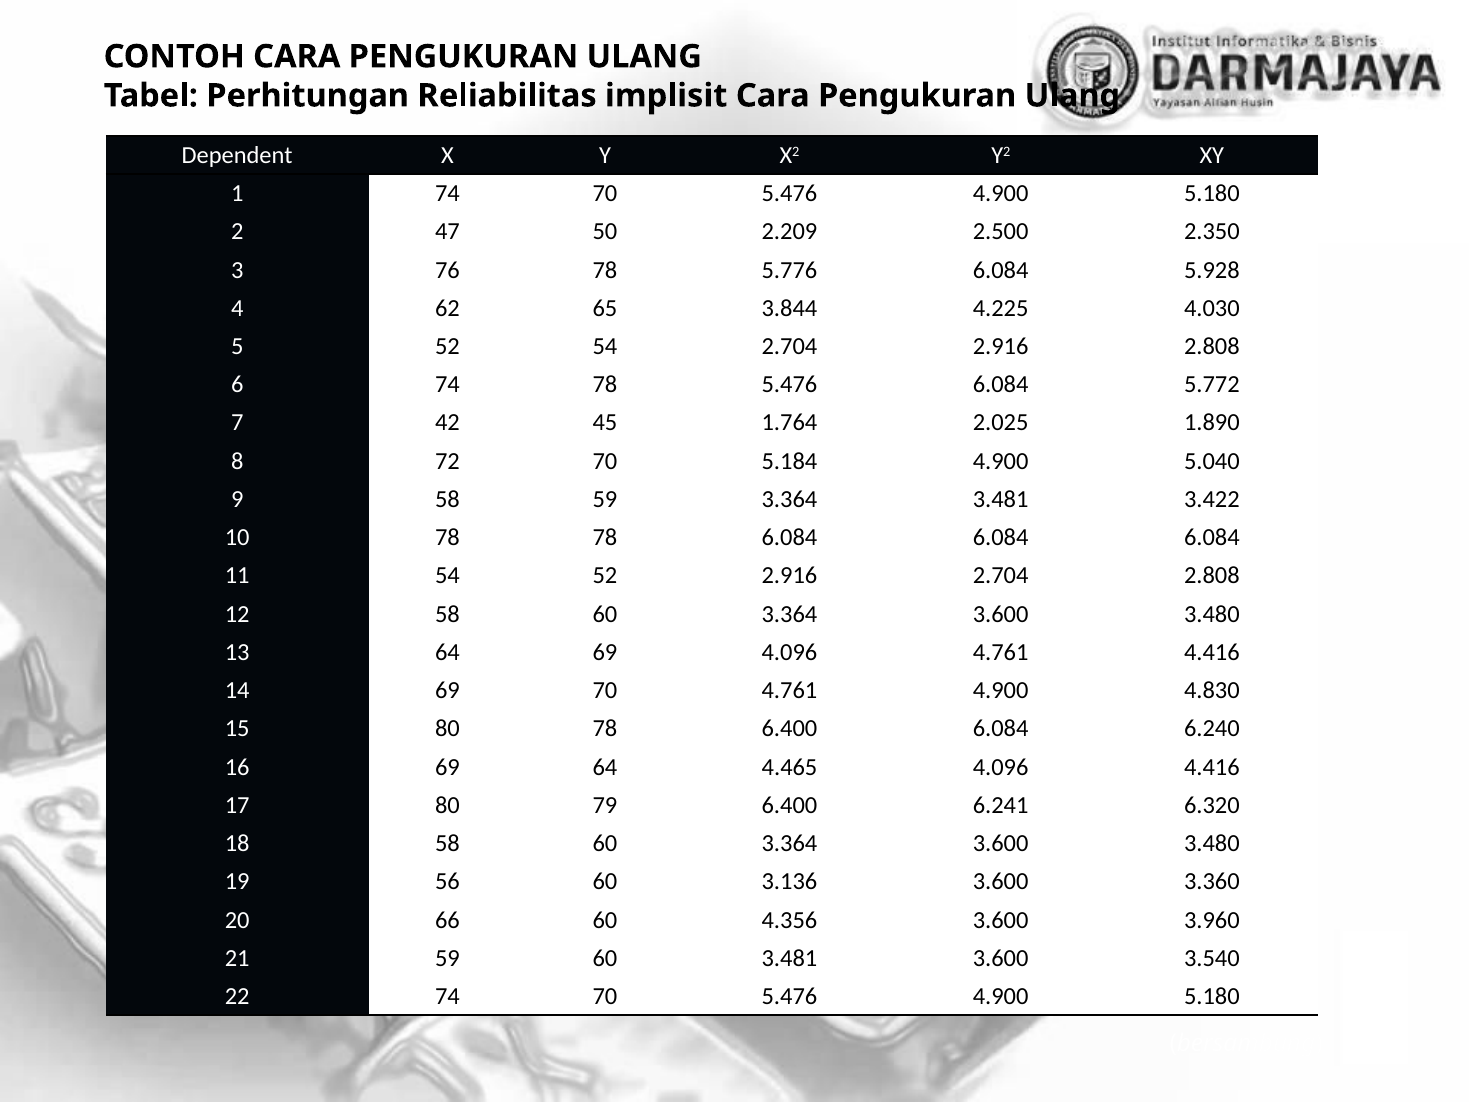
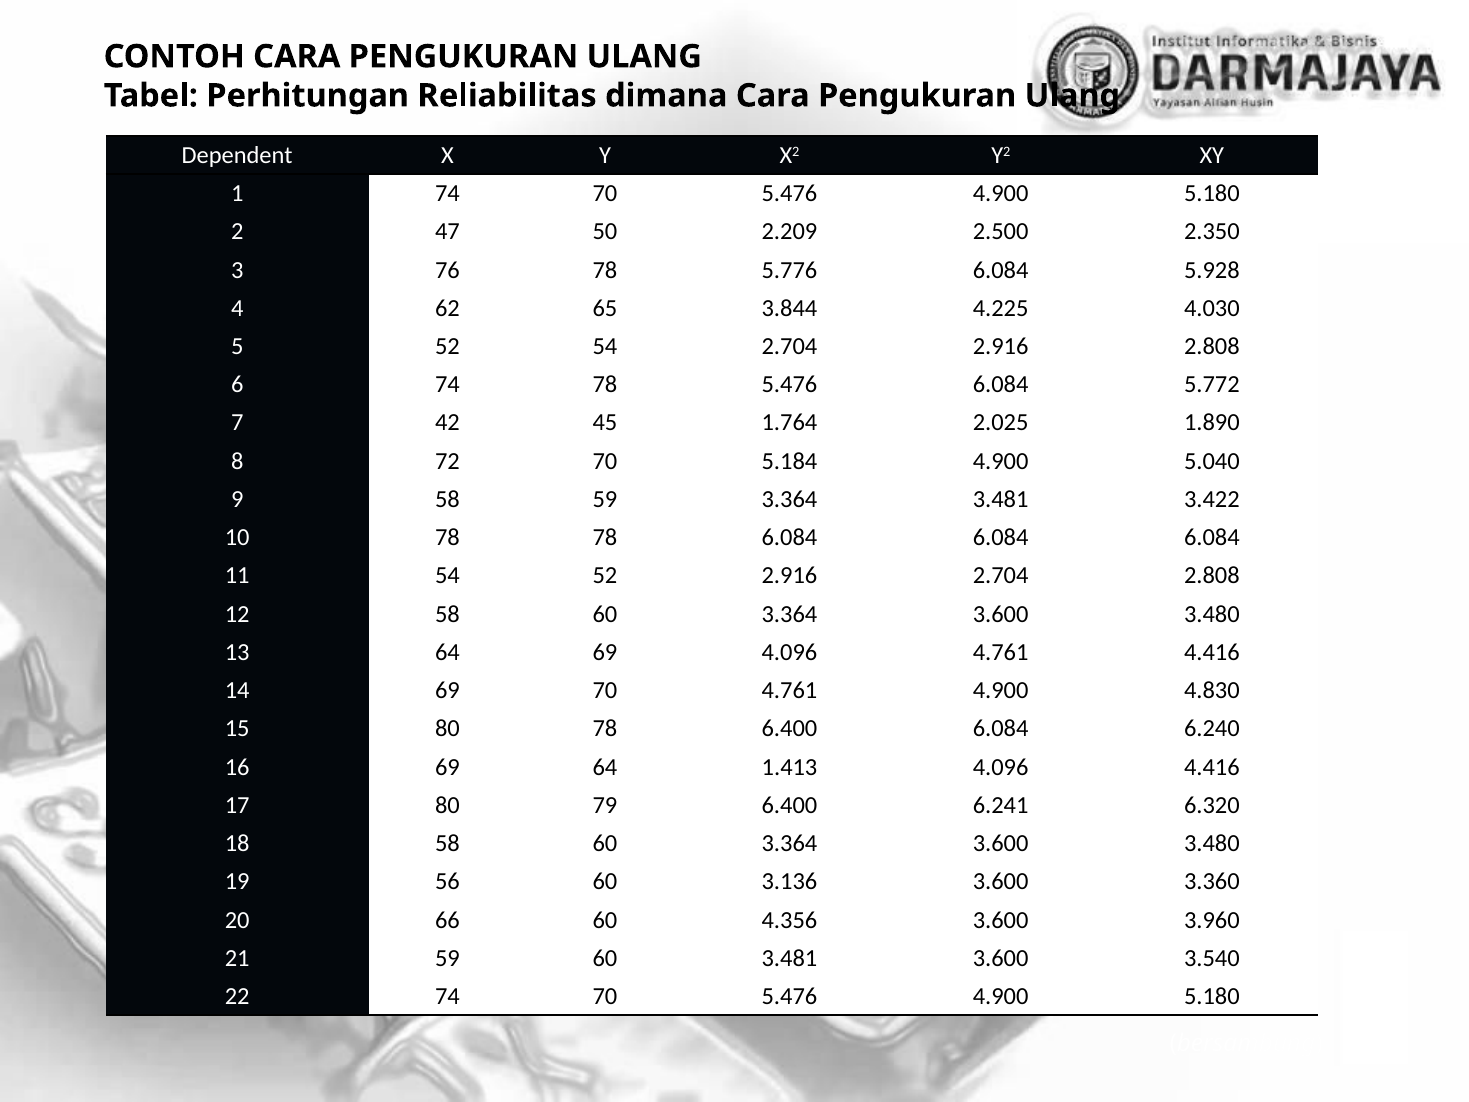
implisit: implisit -> dimana
4.465: 4.465 -> 1.413
